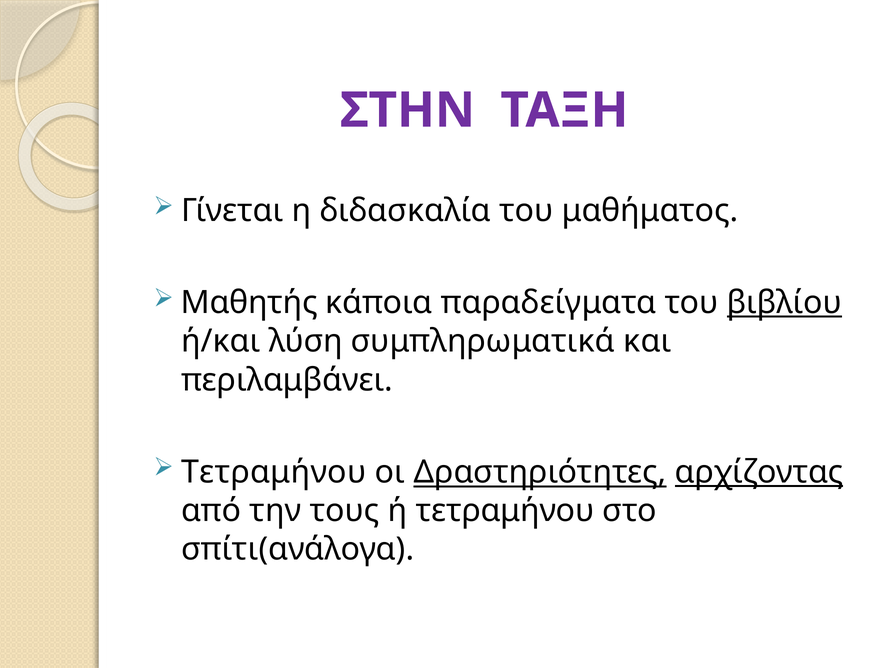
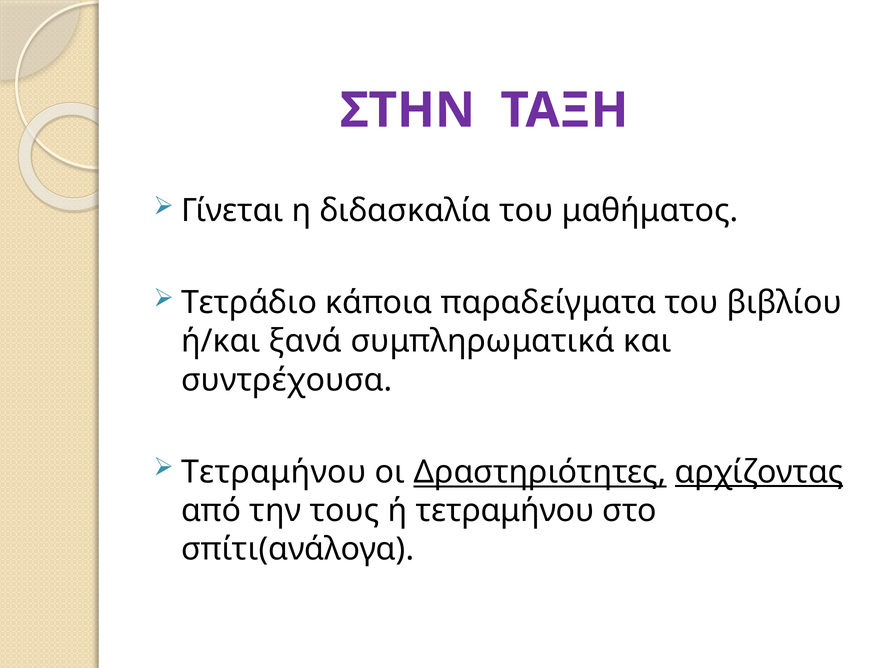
Μαθητής: Μαθητής -> Τετράδιο
βιβλίου underline: present -> none
λύση: λύση -> ξανά
περιλαμβάνει: περιλαμβάνει -> συντρέχουσα
